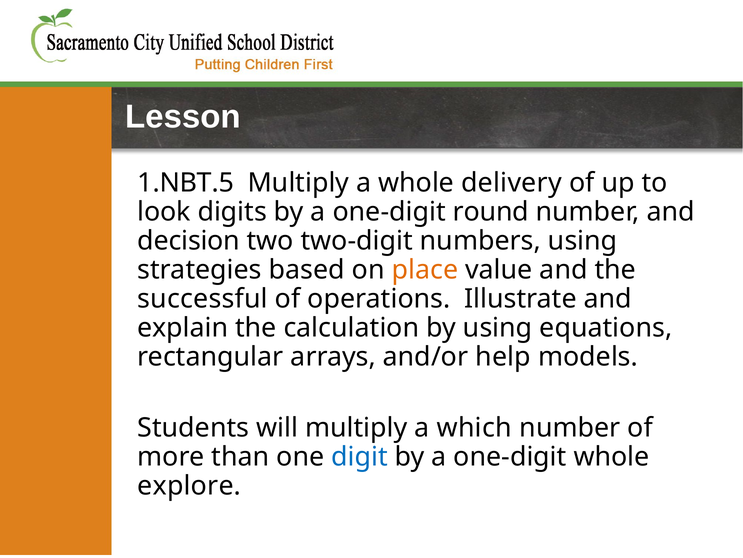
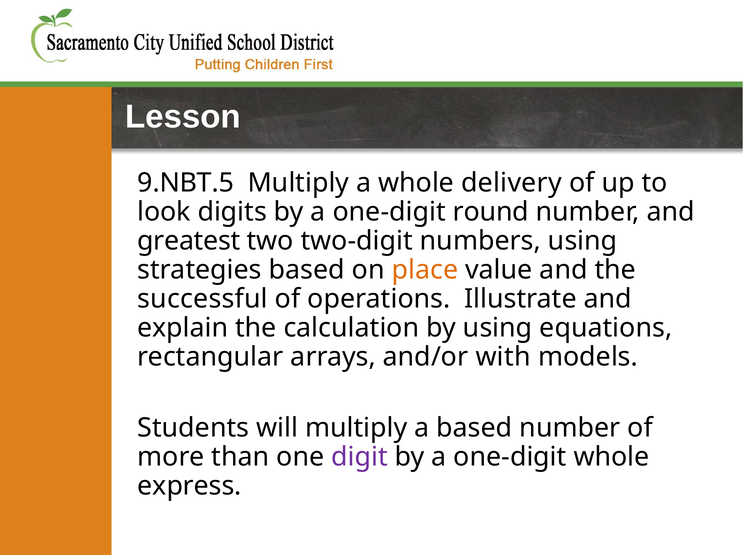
1.NBT.5: 1.NBT.5 -> 9.NBT.5
decision: decision -> greatest
help: help -> with
a which: which -> based
digit colour: blue -> purple
explore: explore -> express
